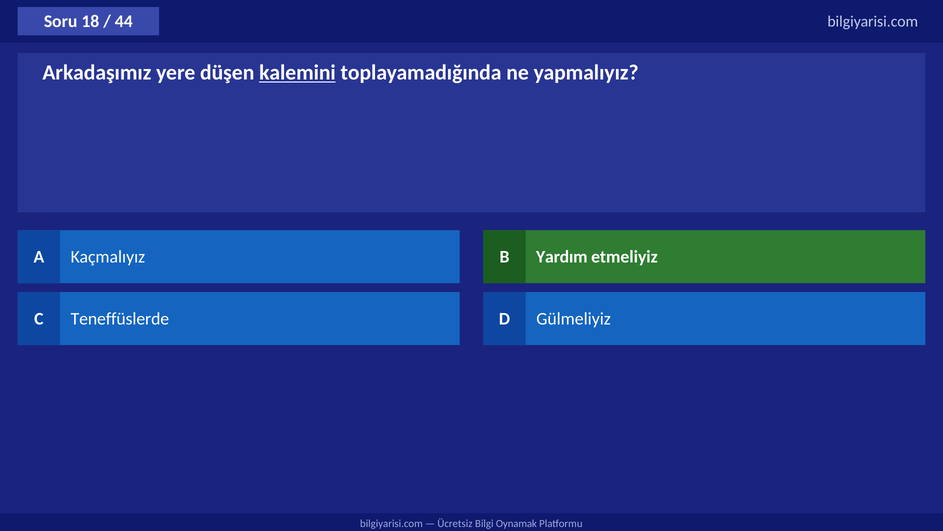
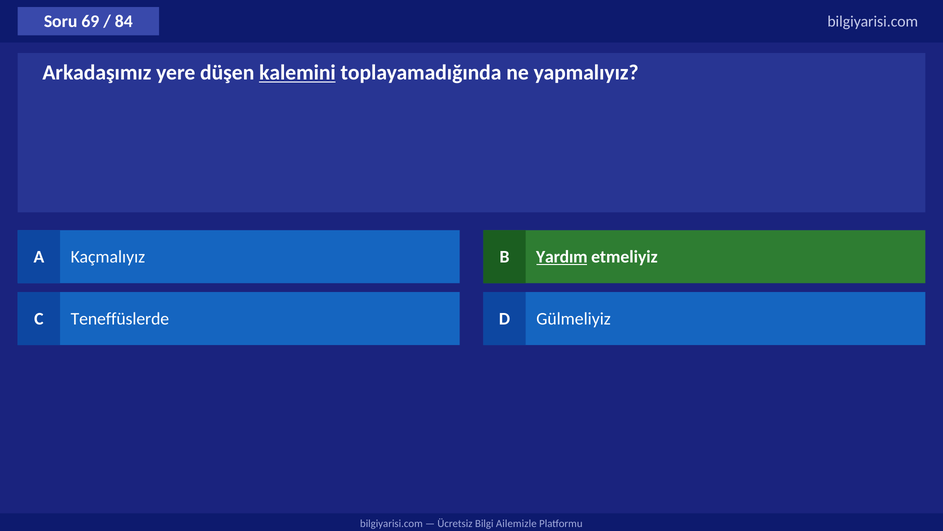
18: 18 -> 69
44: 44 -> 84
Yardım underline: none -> present
Oynamak: Oynamak -> Ailemizle
